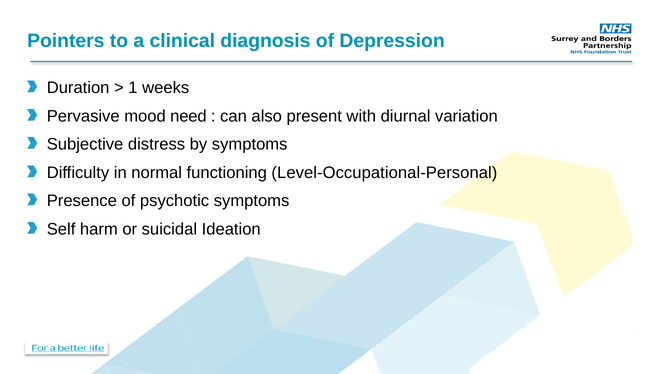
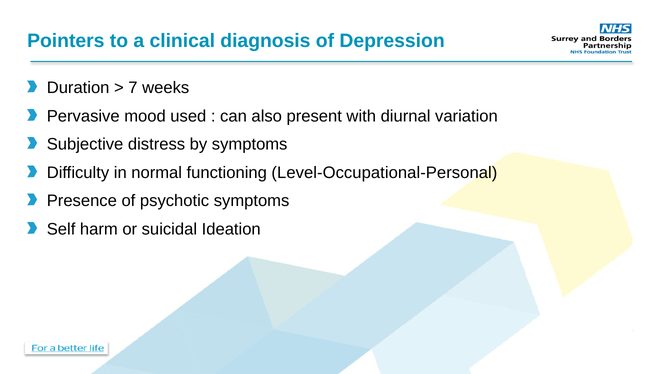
1: 1 -> 7
need: need -> used
